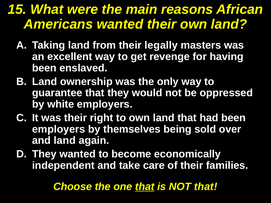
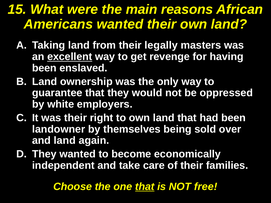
excellent underline: none -> present
employers at (59, 129): employers -> landowner
NOT that: that -> free
